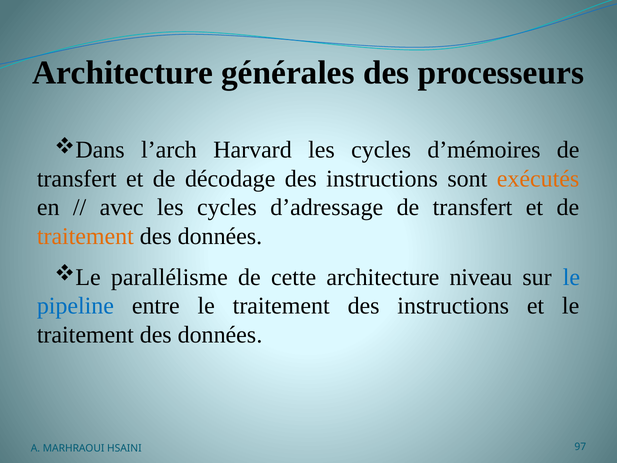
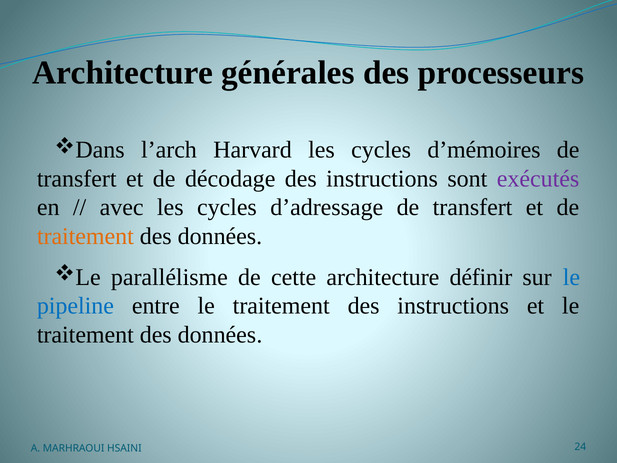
exécutés colour: orange -> purple
niveau: niveau -> définir
97: 97 -> 24
